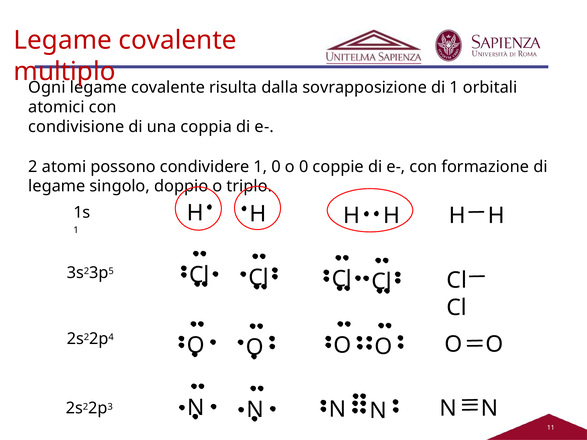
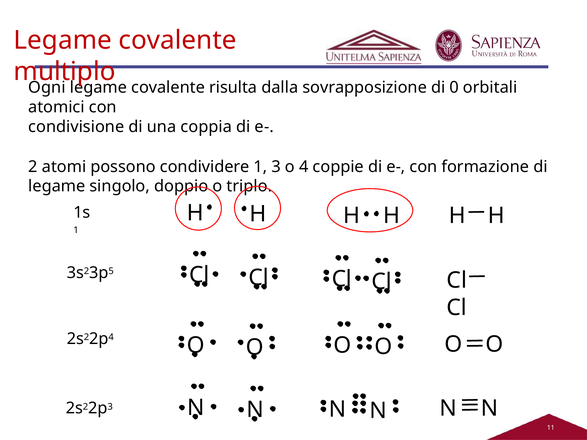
di 1: 1 -> 0
1 0: 0 -> 3
o 0: 0 -> 4
